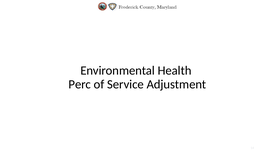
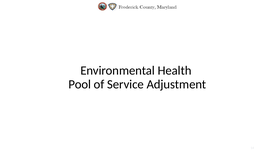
Perc: Perc -> Pool
